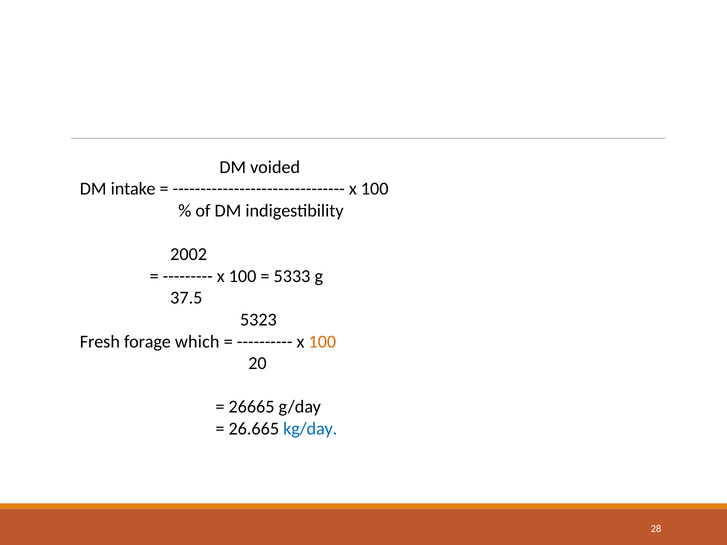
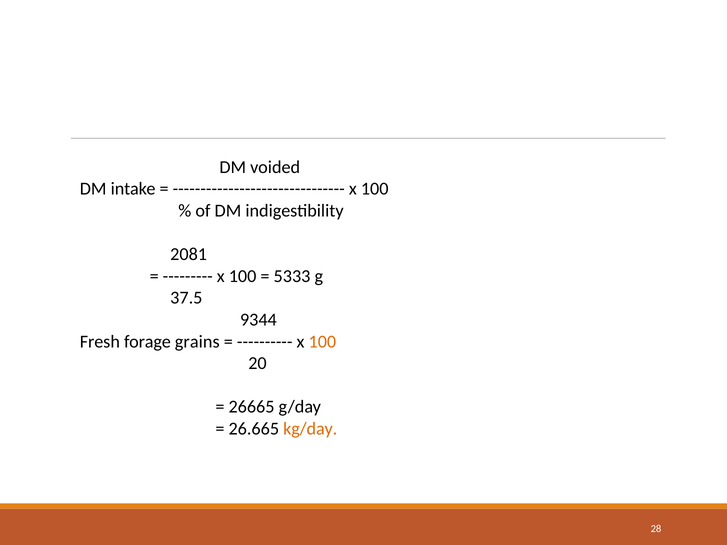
2002: 2002 -> 2081
5323: 5323 -> 9344
which: which -> grains
kg/day colour: blue -> orange
